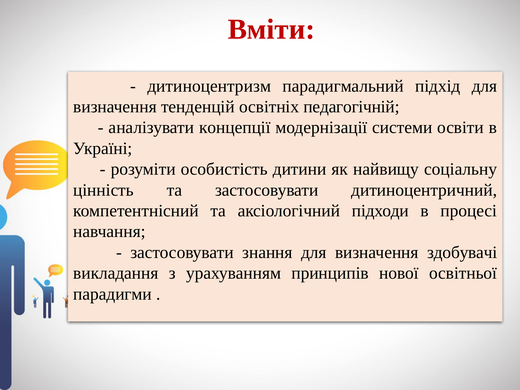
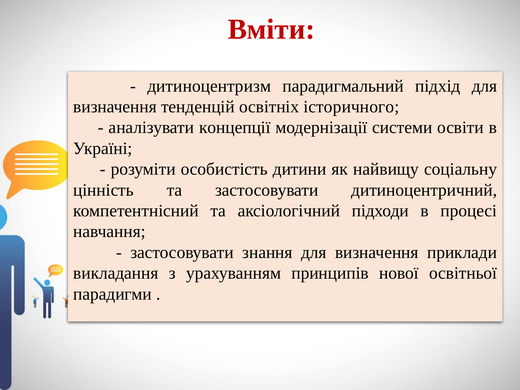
педагогічній: педагогічній -> історичного
здобувачі: здобувачі -> приклади
